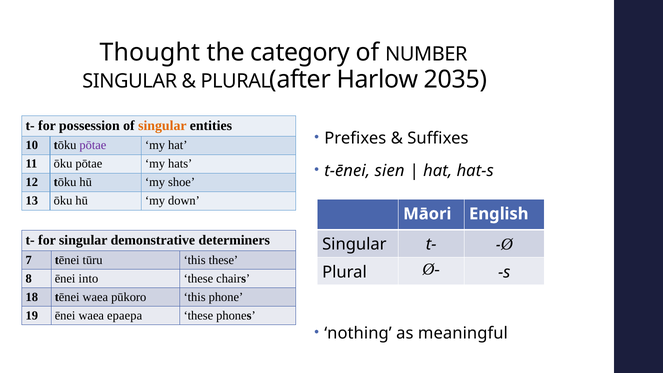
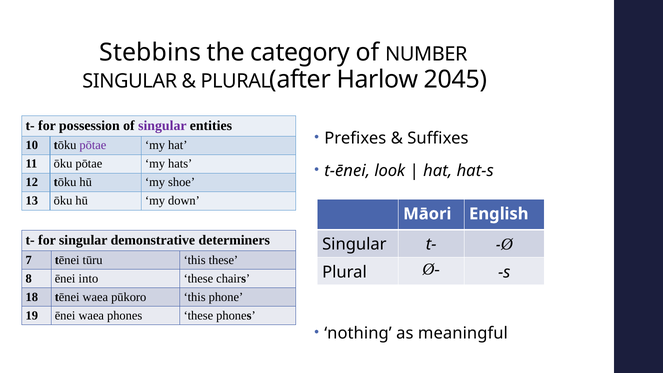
Thought: Thought -> Stebbins
2035: 2035 -> 2045
singular at (162, 126) colour: orange -> purple
sien: sien -> look
waea epaepa: epaepa -> phones
